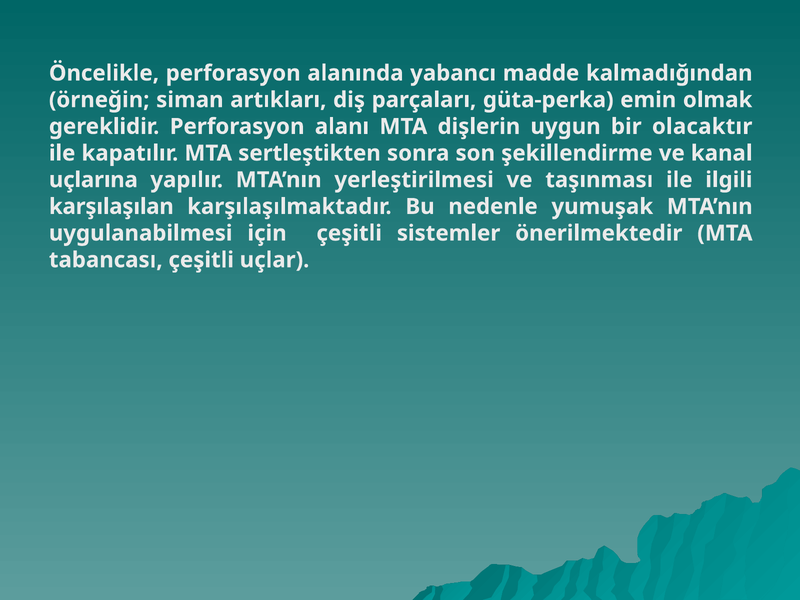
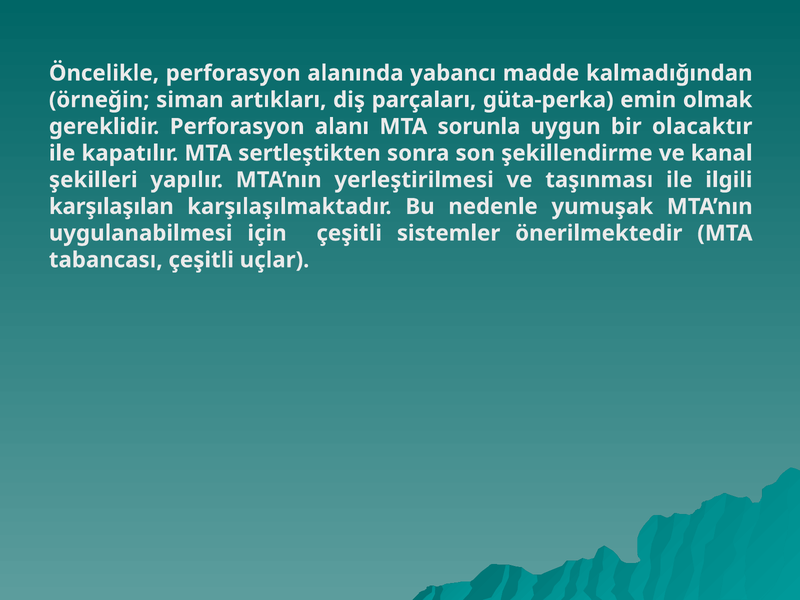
dişlerin: dişlerin -> sorunla
uçlarına: uçlarına -> şekilleri
